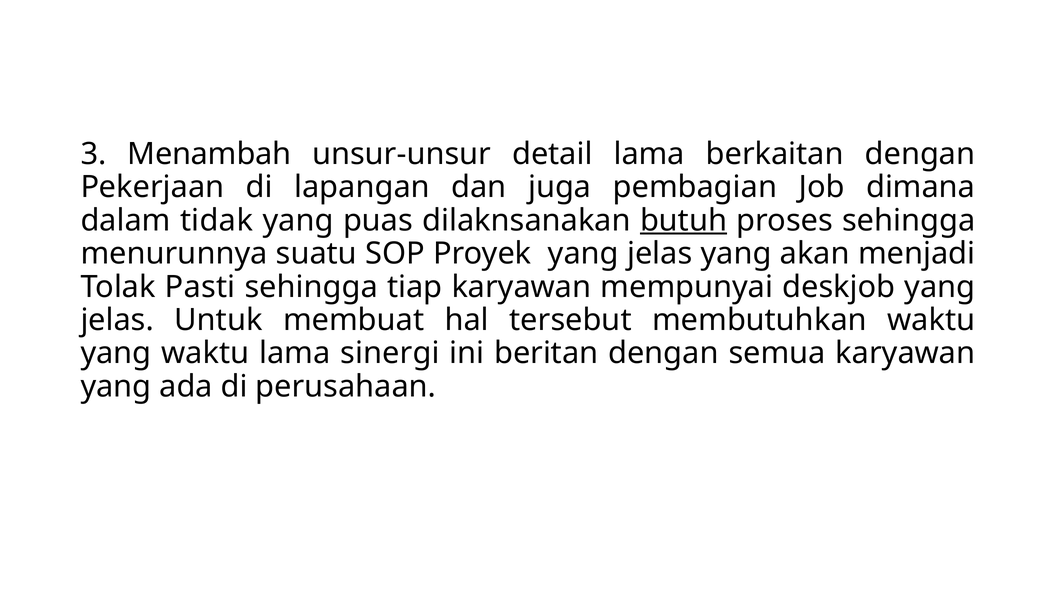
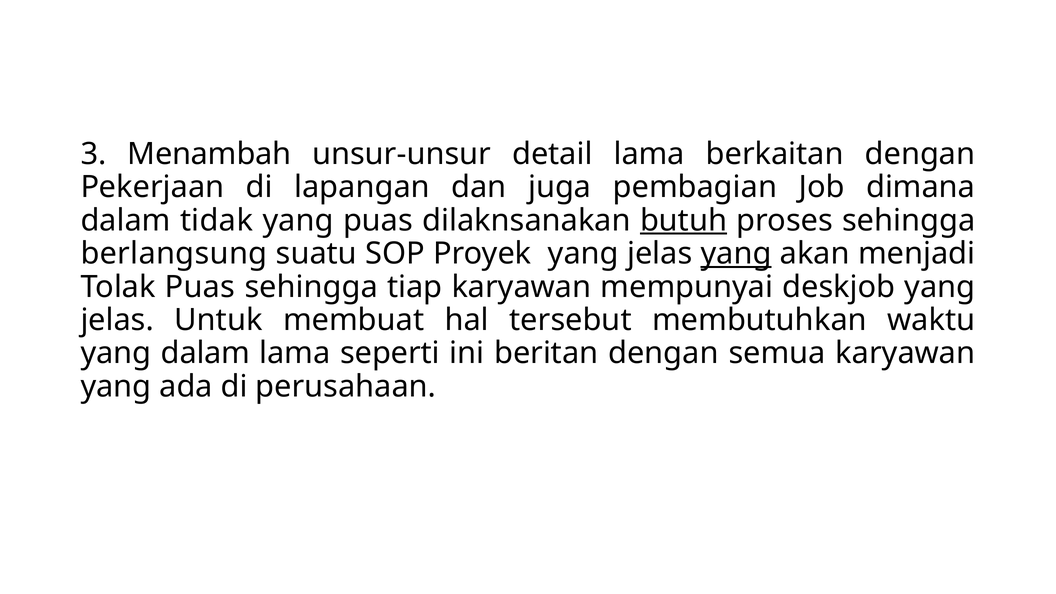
menurunnya: menurunnya -> berlangsung
yang at (736, 254) underline: none -> present
Tolak Pasti: Pasti -> Puas
yang waktu: waktu -> dalam
sinergi: sinergi -> seperti
